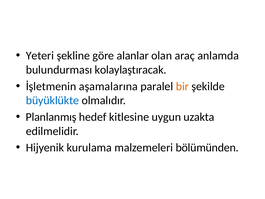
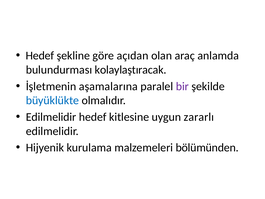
Yeteri at (40, 56): Yeteri -> Hedef
alanlar: alanlar -> açıdan
bir colour: orange -> purple
Planlanmış at (51, 117): Planlanmış -> Edilmelidir
uzakta: uzakta -> zararlı
